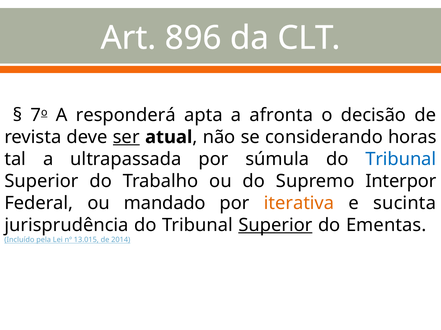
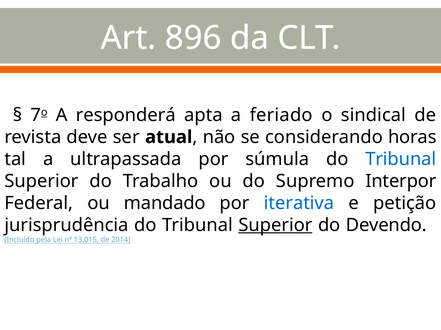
afronta: afronta -> feriado
decisão: decisão -> sindical
ser underline: present -> none
iterativa colour: orange -> blue
sucinta: sucinta -> petição
Ementas: Ementas -> Devendo
